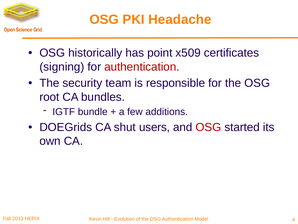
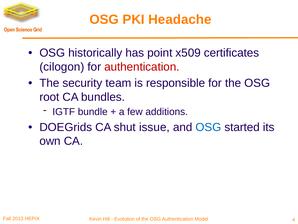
signing: signing -> cilogon
users: users -> issue
OSG at (208, 127) colour: red -> blue
